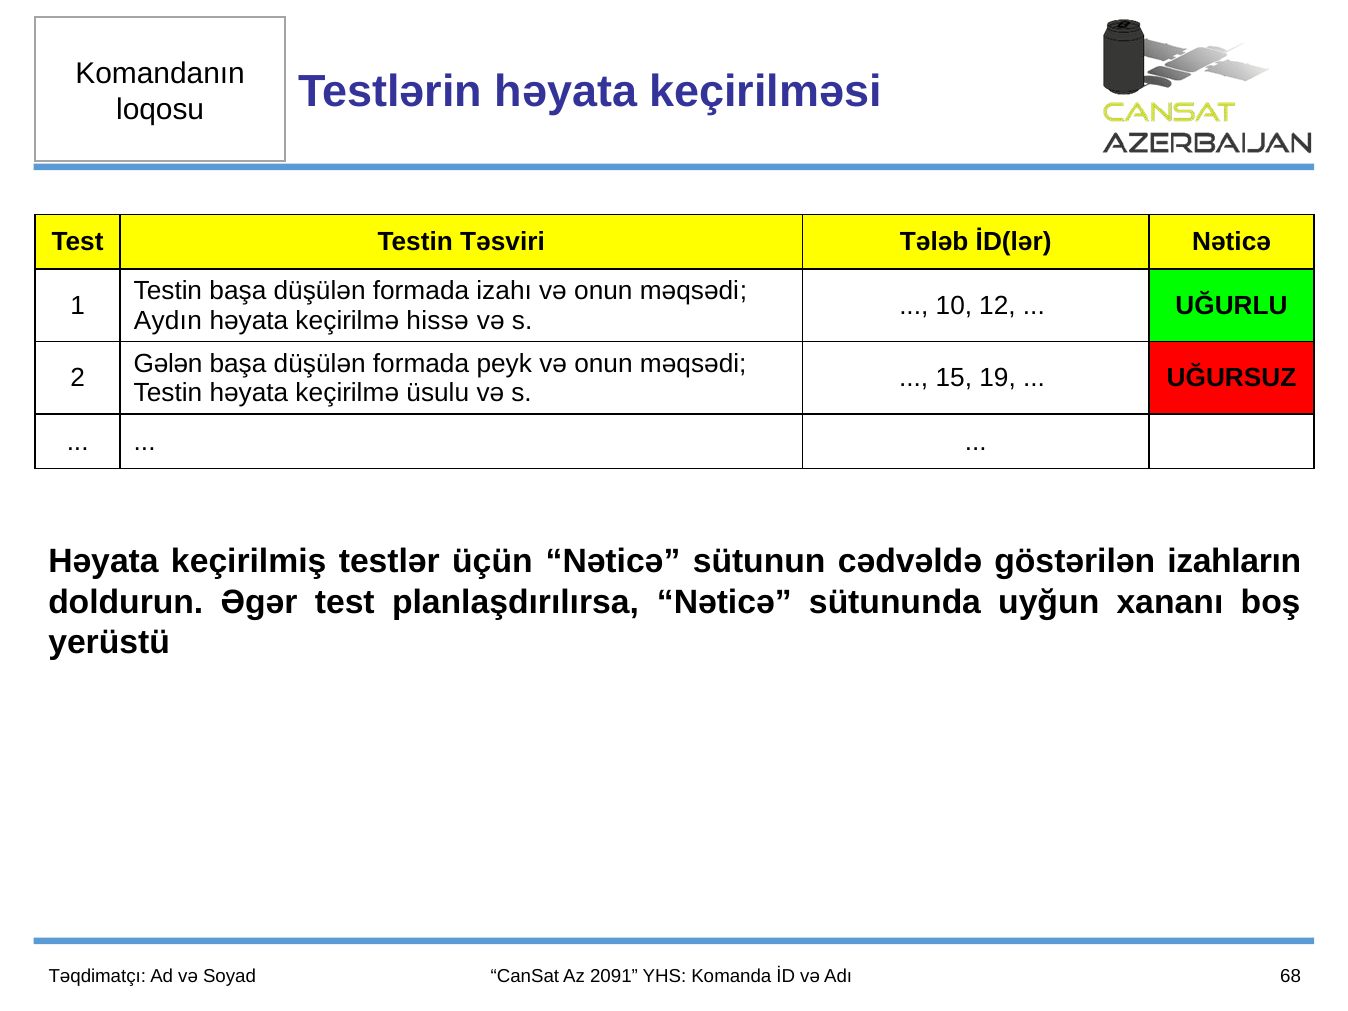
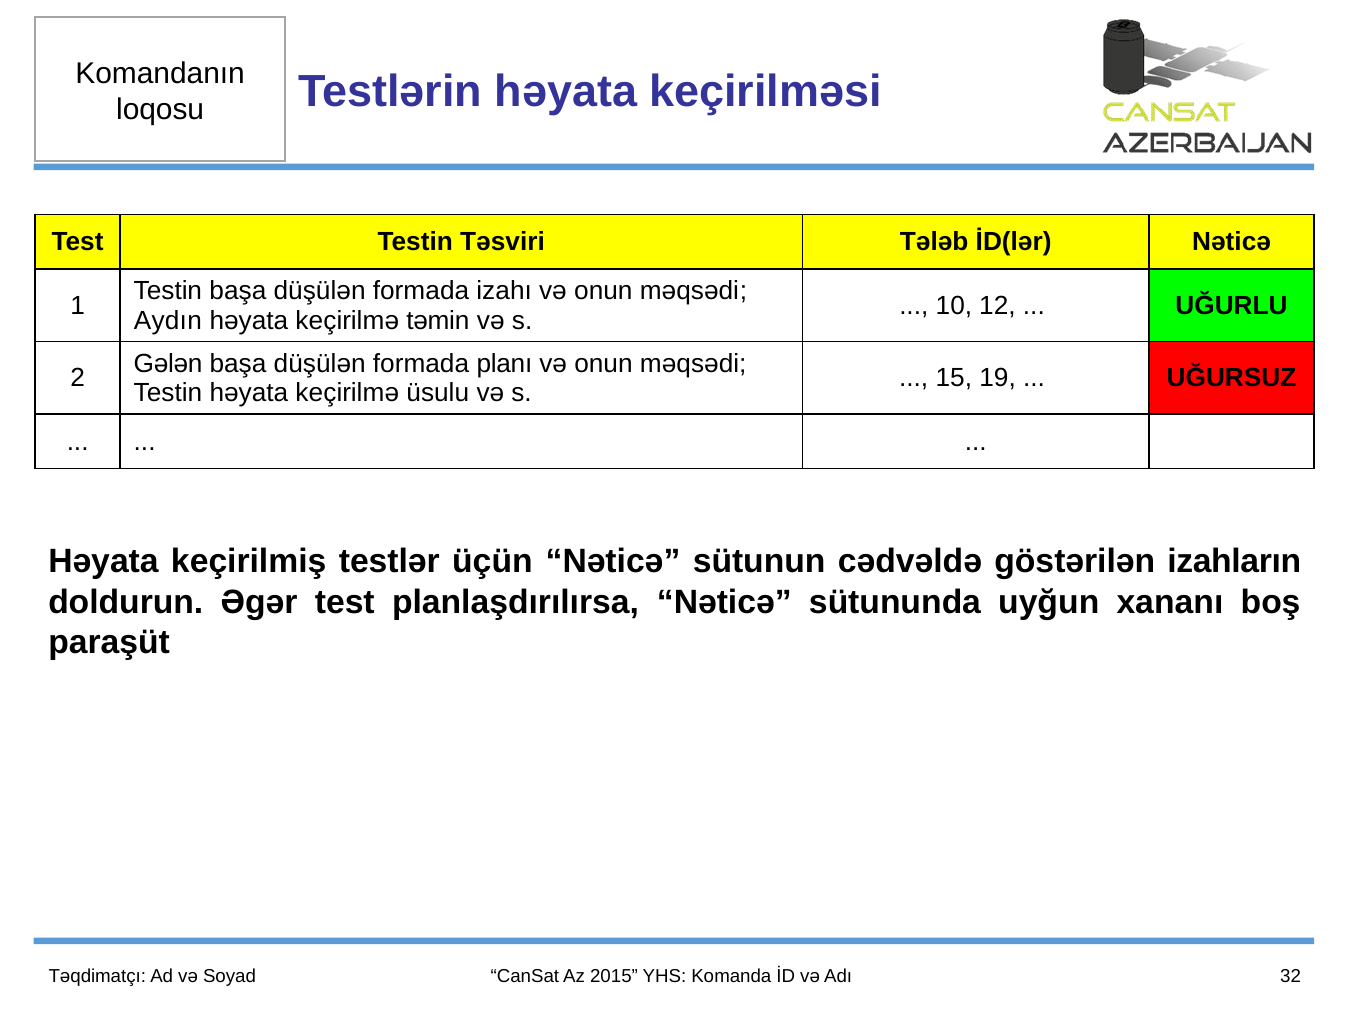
hissə: hissə -> təmin
peyk: peyk -> planı
yerüstü: yerüstü -> paraşüt
2091: 2091 -> 2015
68: 68 -> 32
